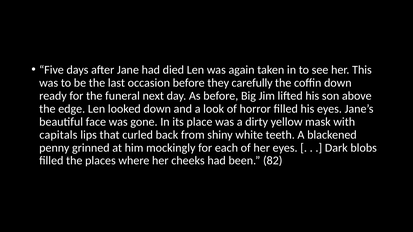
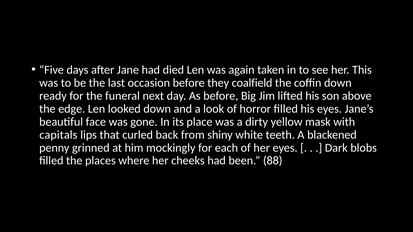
carefully: carefully -> coalfield
82: 82 -> 88
